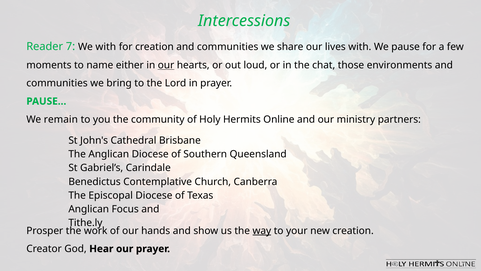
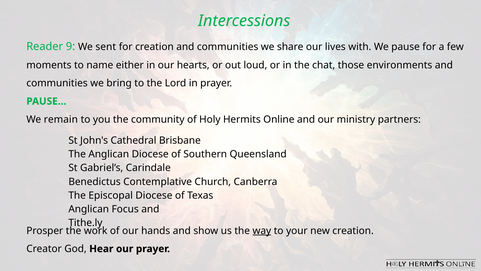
7: 7 -> 9
We with: with -> sent
our at (166, 65) underline: present -> none
